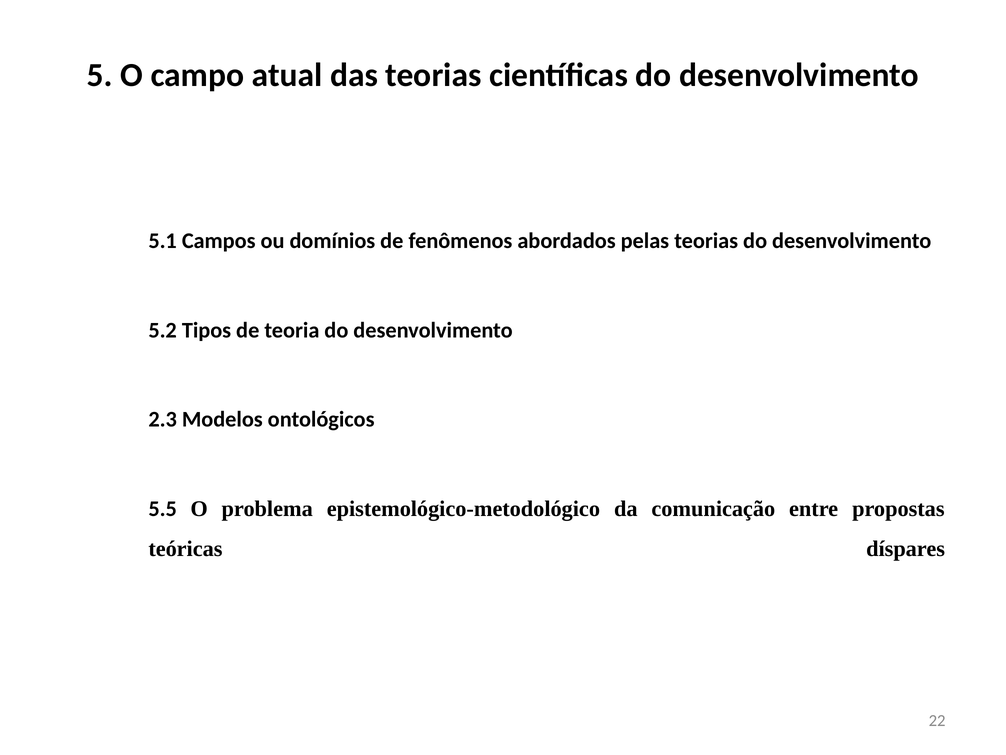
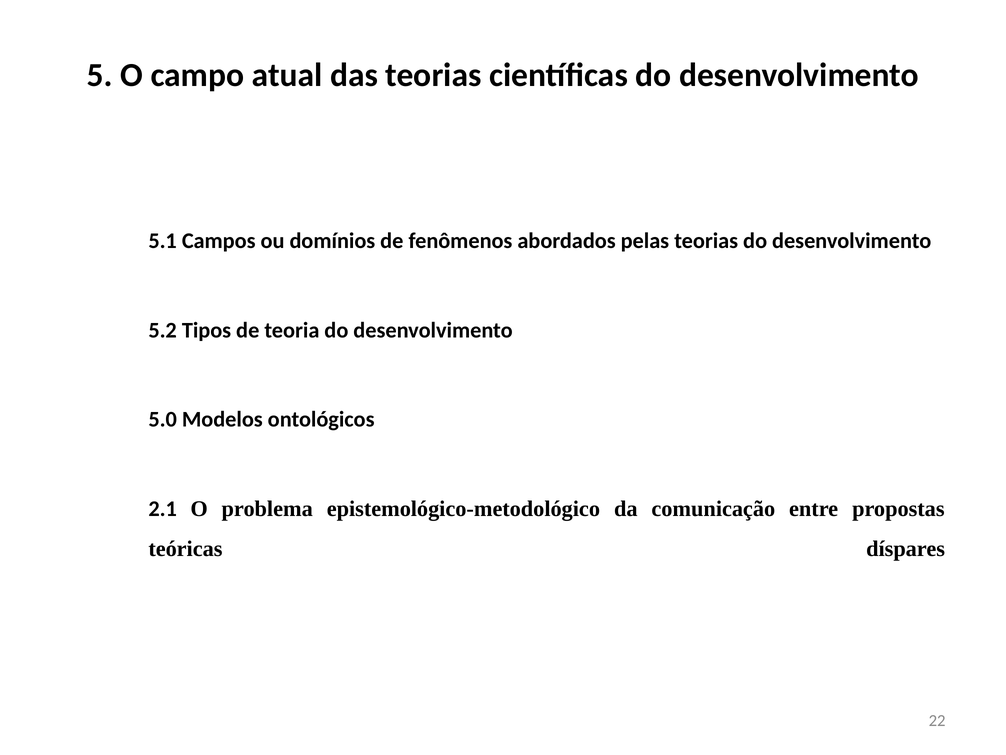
2.3: 2.3 -> 5.0
5.5: 5.5 -> 2.1
